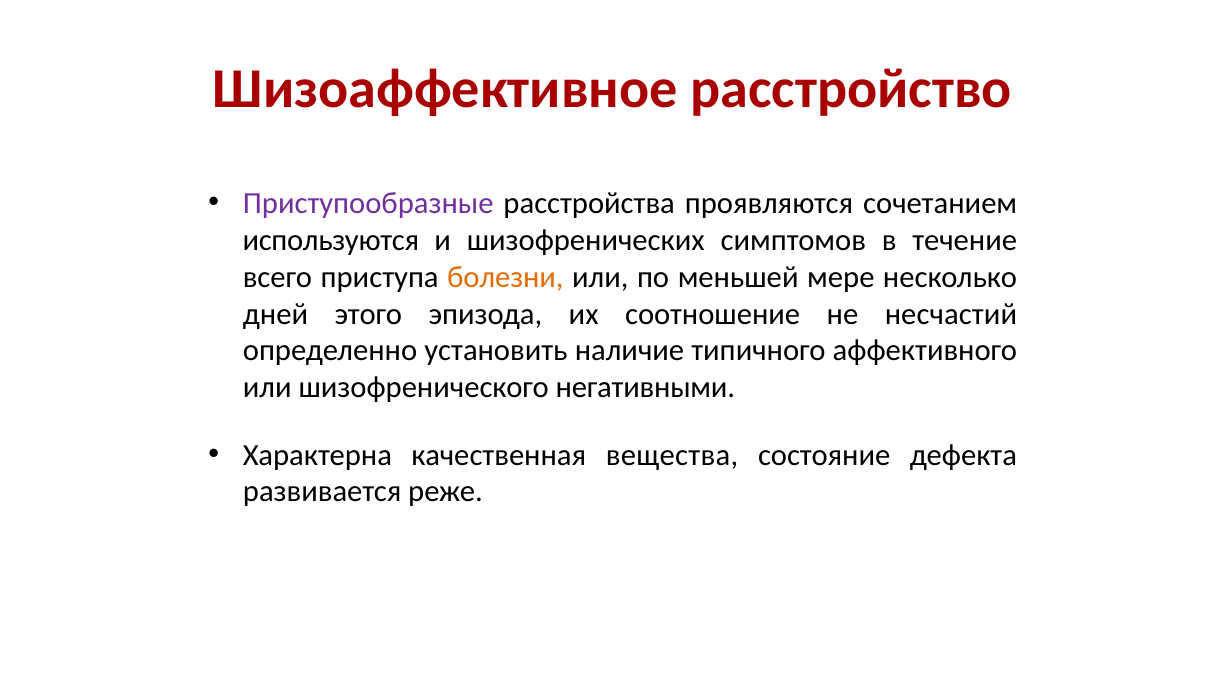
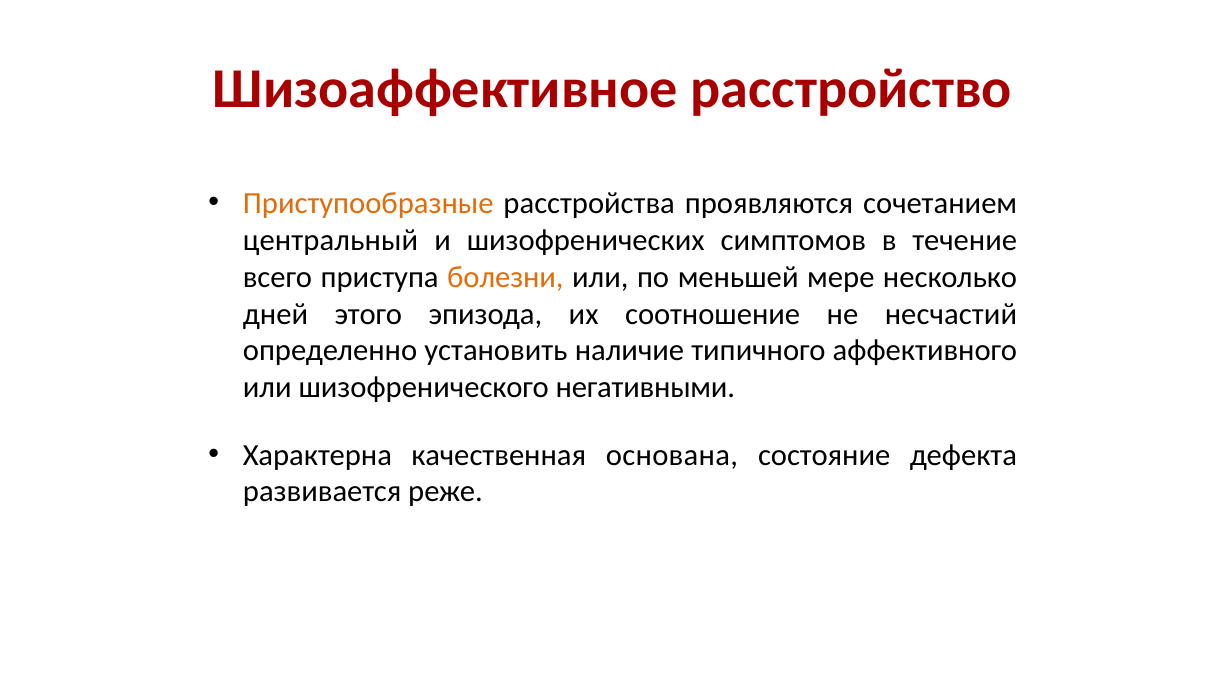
Приступообразные colour: purple -> orange
используются: используются -> центральный
вещества: вещества -> основана
